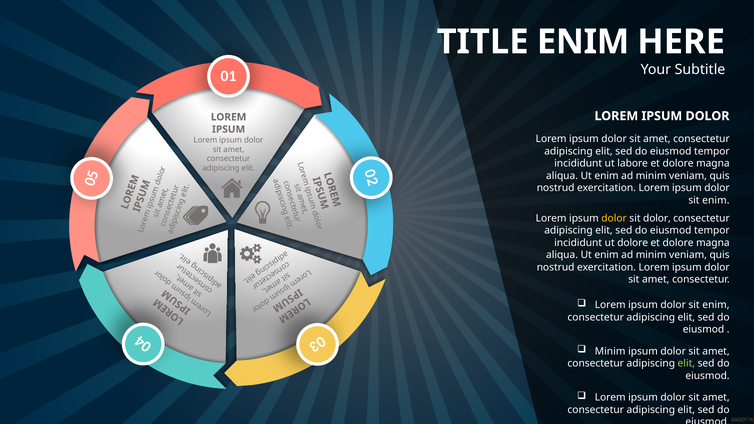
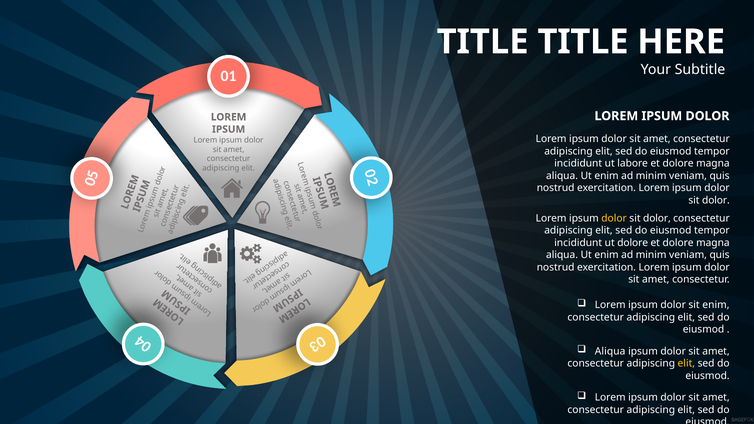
TITLE ENIM: ENIM -> TITLE
enim at (716, 200): enim -> dolor
Minim at (610, 351): Minim -> Aliqua
elit at (686, 364) colour: light green -> yellow
